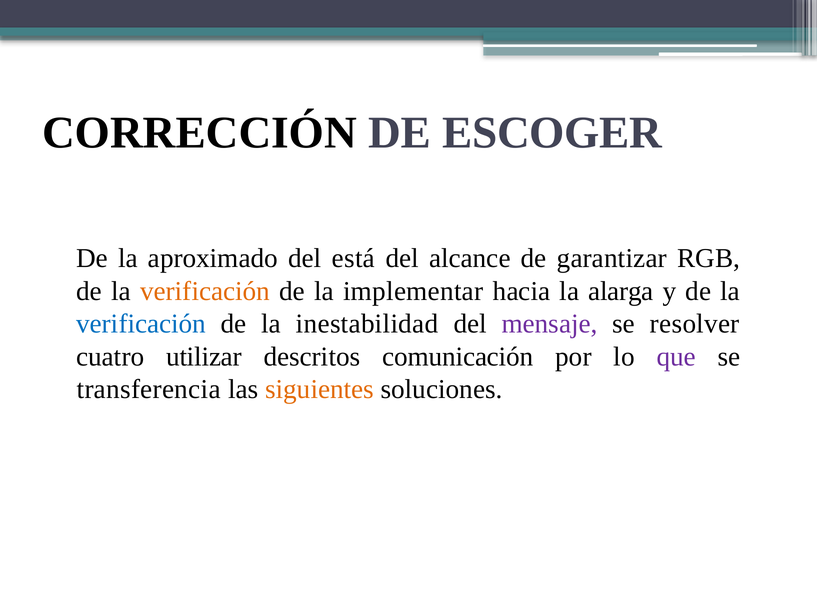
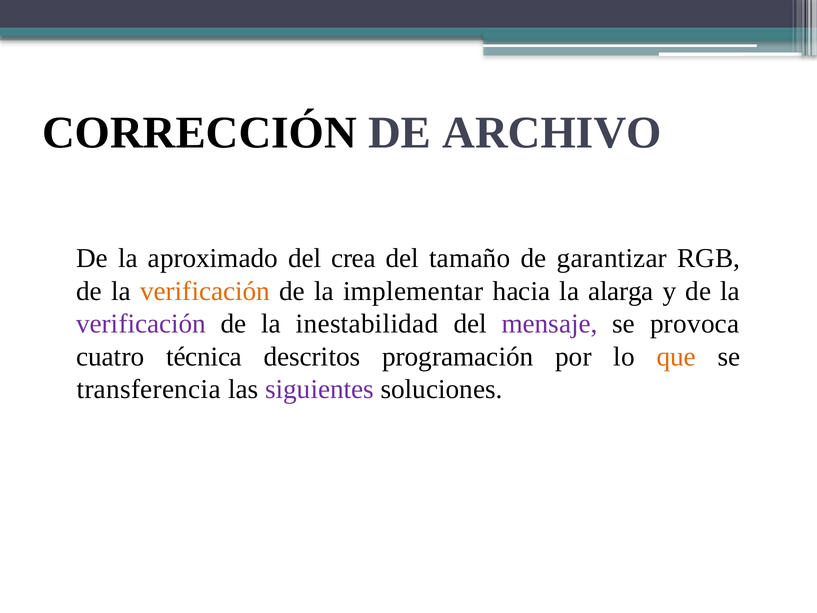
ESCOGER: ESCOGER -> ARCHIVO
está: está -> crea
alcance: alcance -> tamaño
verificación at (141, 324) colour: blue -> purple
resolver: resolver -> provoca
utilizar: utilizar -> técnica
comunicación: comunicación -> programación
que colour: purple -> orange
siguientes colour: orange -> purple
